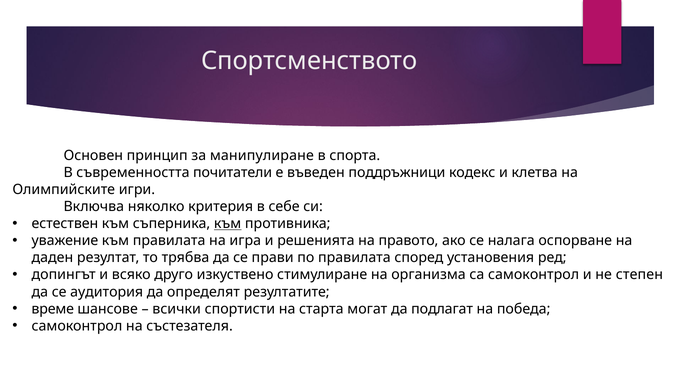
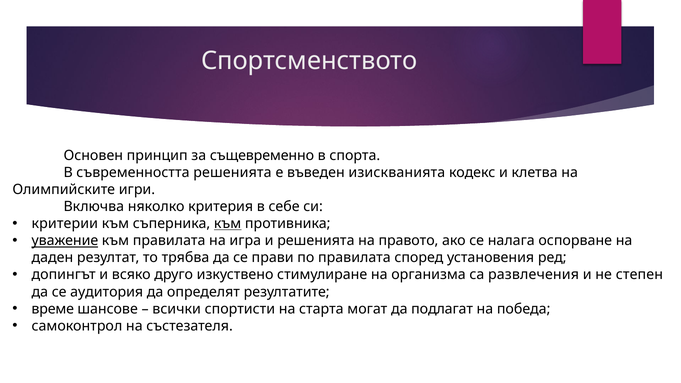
манипулиране: манипулиране -> същевременно
съвременността почитатели: почитатели -> решенията
поддръжници: поддръжници -> изискванията
естествен: естествен -> критерии
уважение underline: none -> present
са самоконтрол: самоконтрол -> развлечения
